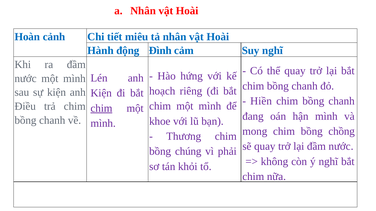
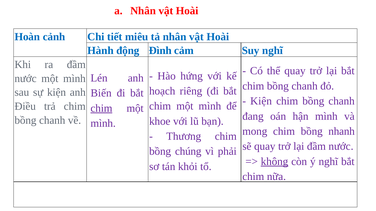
Kiện at (101, 93): Kiện -> Biến
Hiền at (261, 101): Hiền -> Kiện
chồng: chồng -> nhanh
không underline: none -> present
